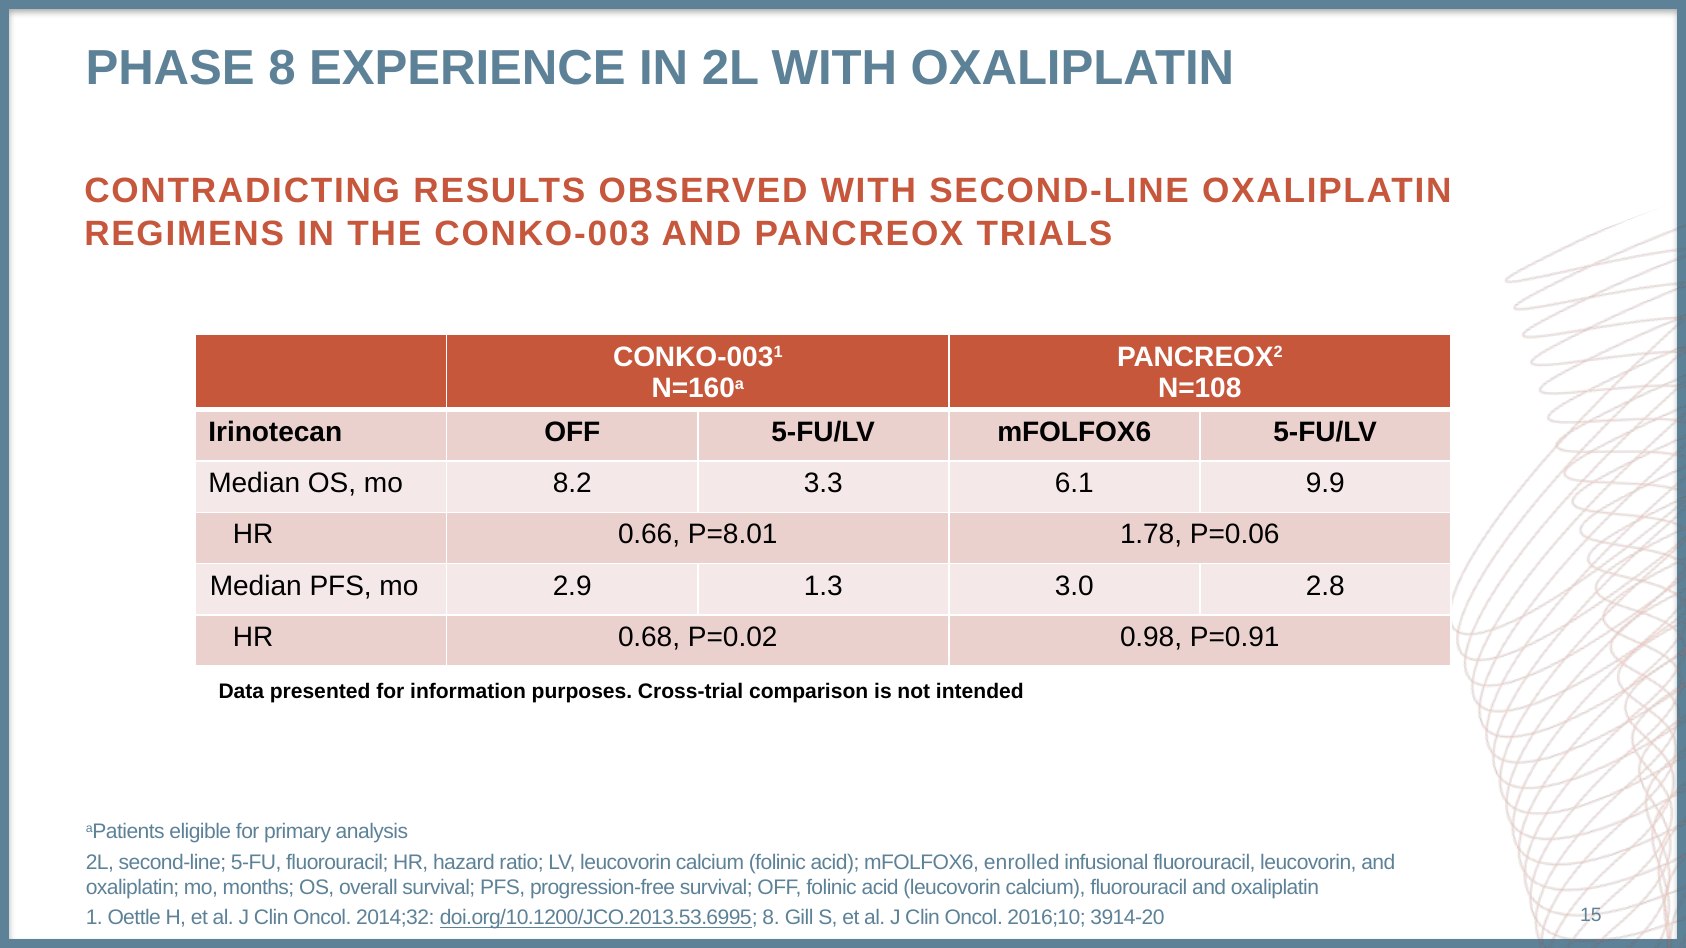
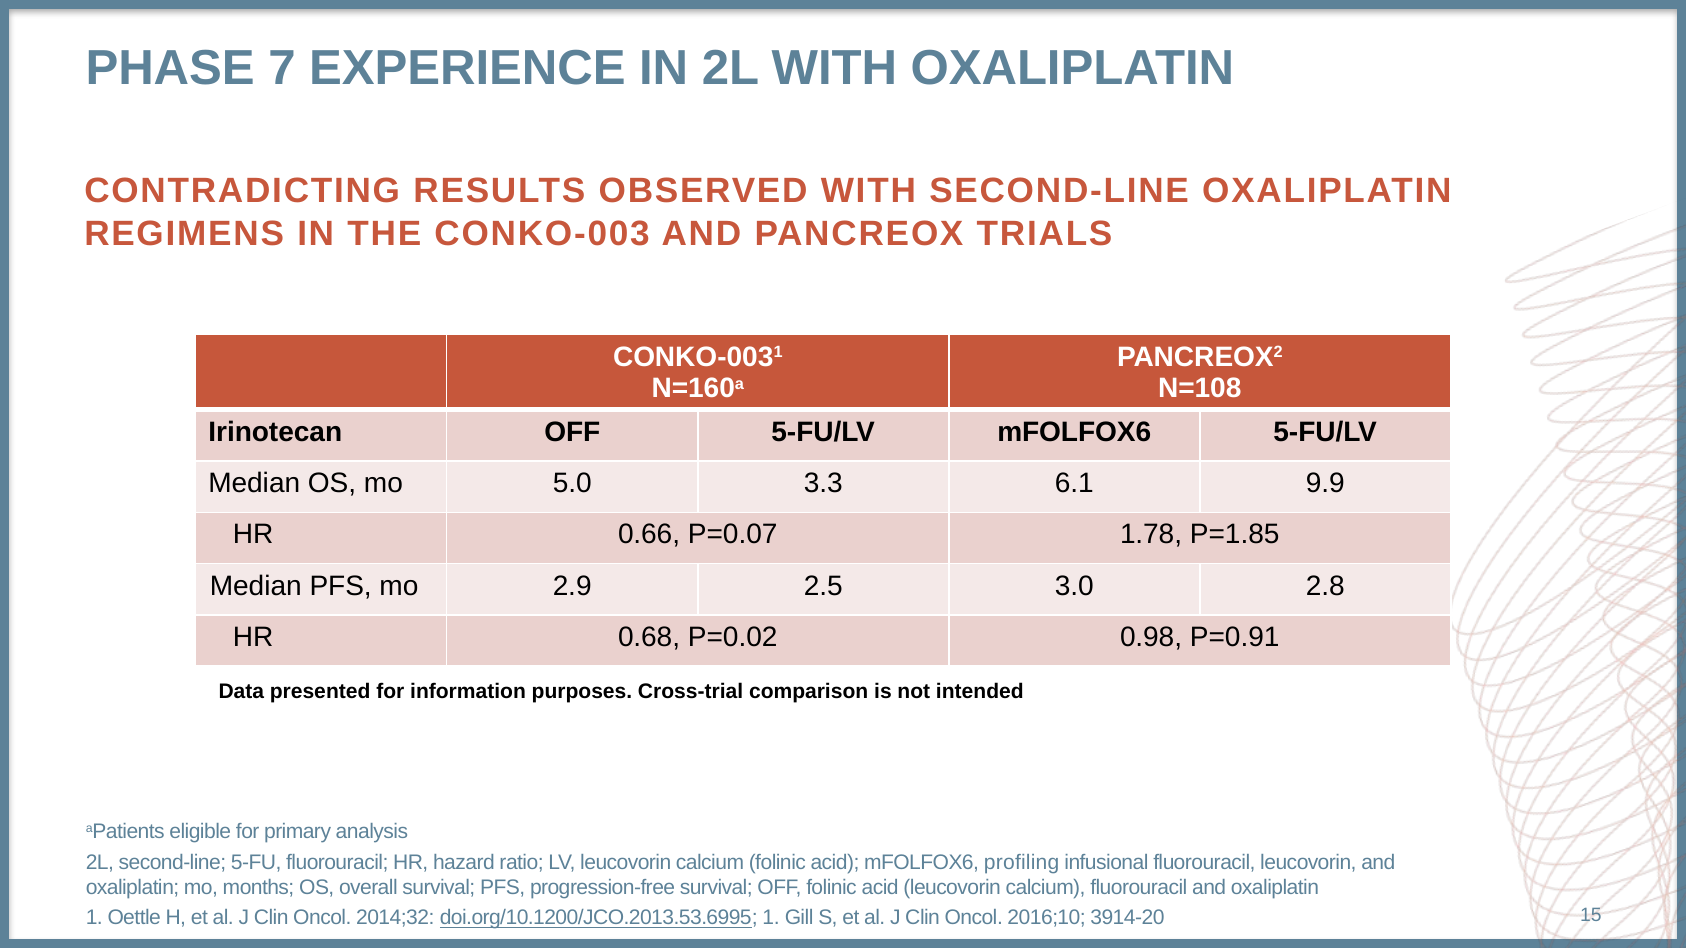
PHASE 8: 8 -> 7
8.2: 8.2 -> 5.0
P=8.01: P=8.01 -> P=0.07
P=0.06: P=0.06 -> P=1.85
1.3: 1.3 -> 2.5
enrolled: enrolled -> profiling
doi.org/10.1200/JCO.2013.53.6995 8: 8 -> 1
